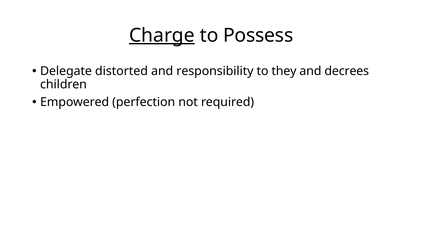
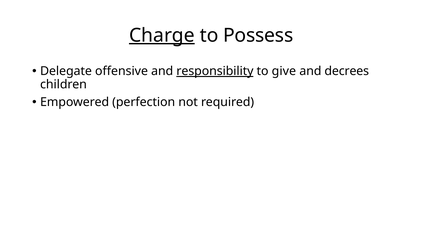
distorted: distorted -> offensive
responsibility underline: none -> present
they: they -> give
